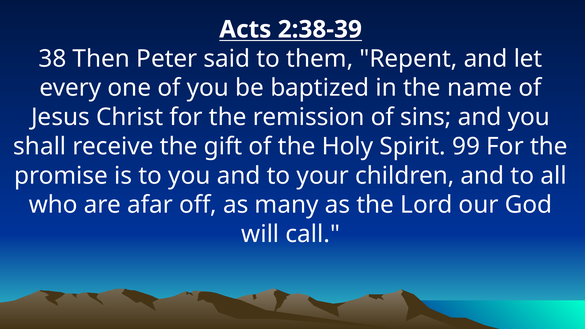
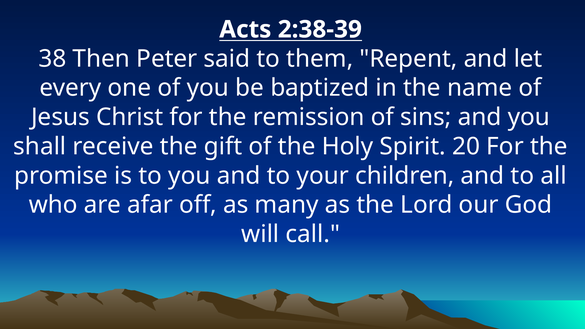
99: 99 -> 20
